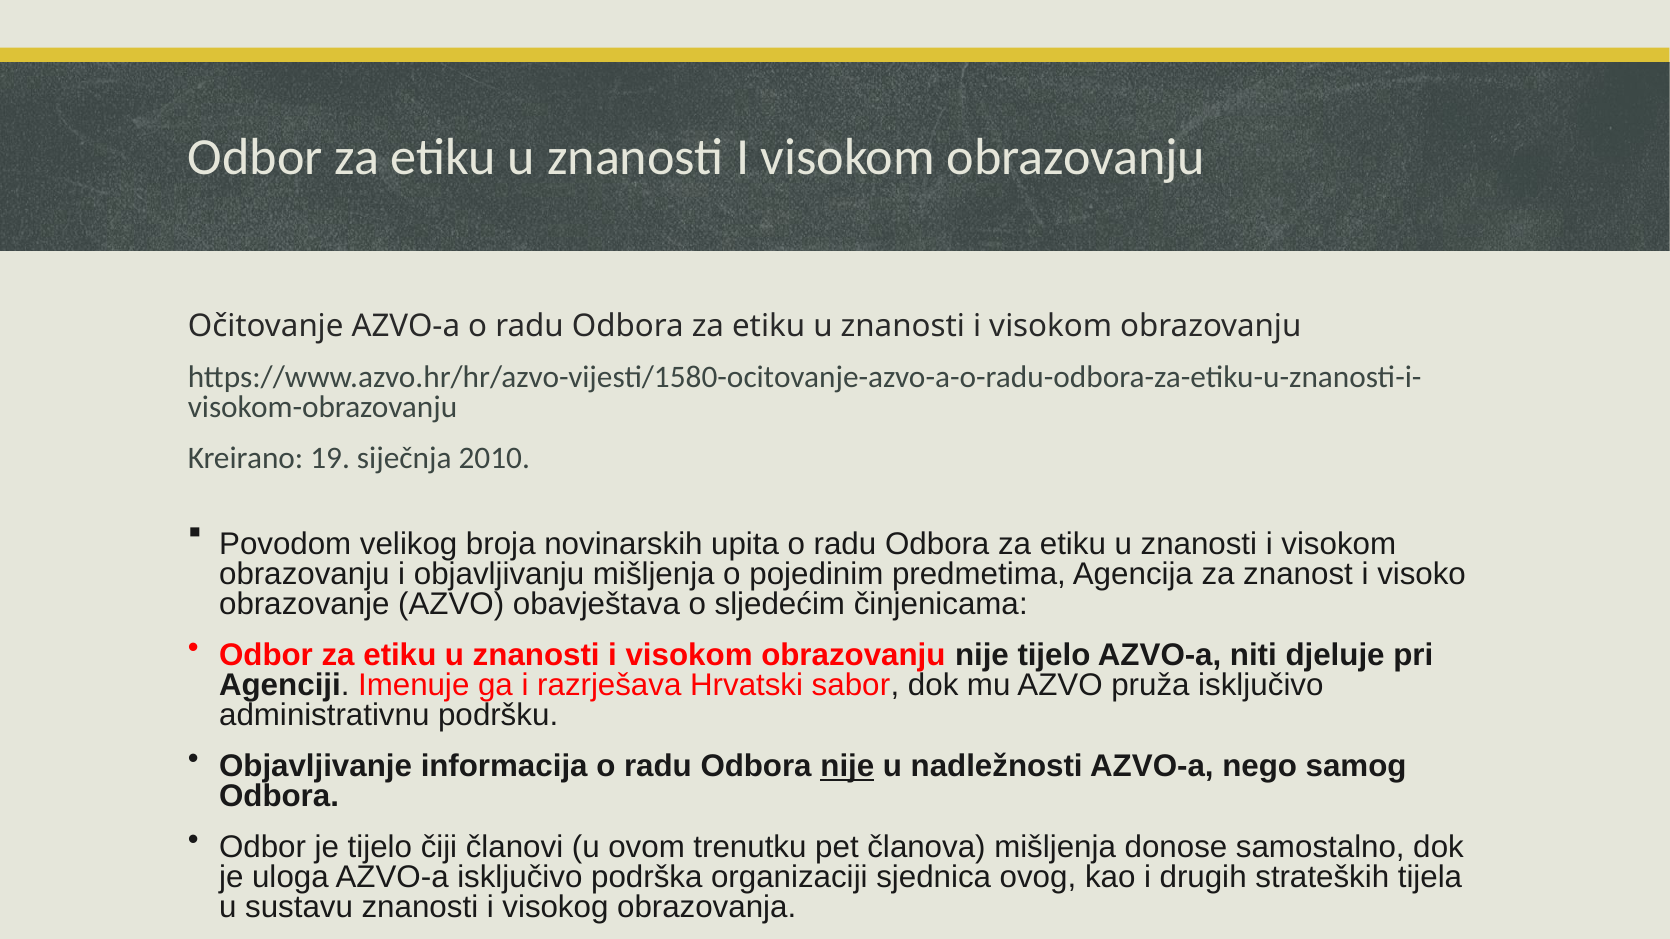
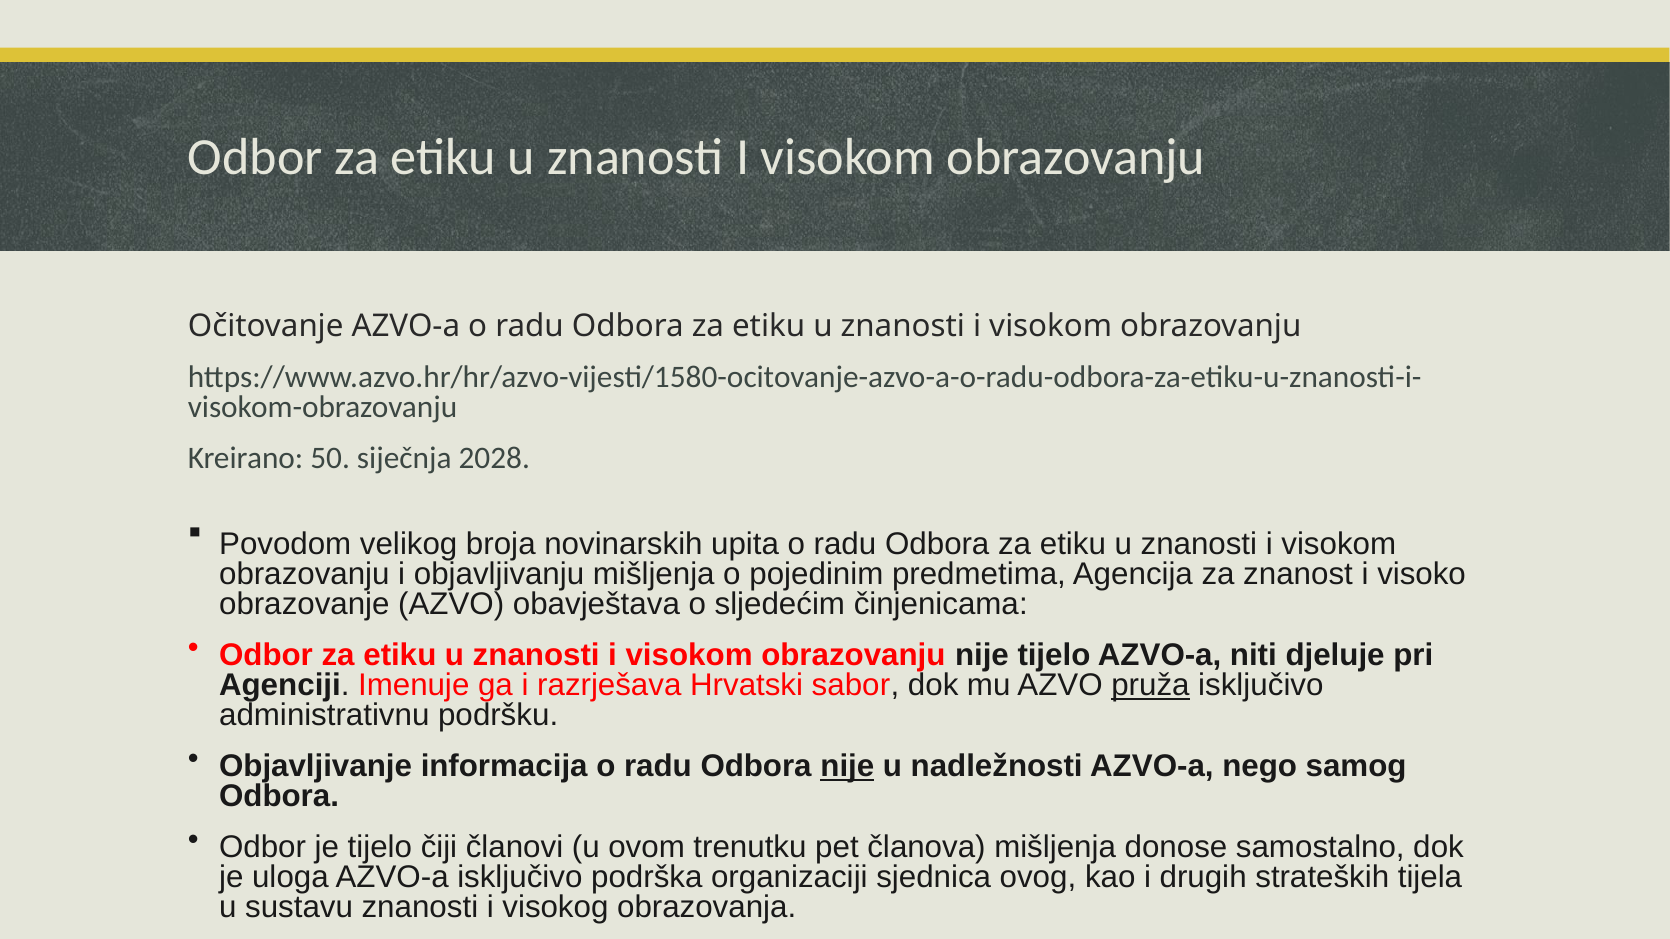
19: 19 -> 50
2010: 2010 -> 2028
pruža underline: none -> present
